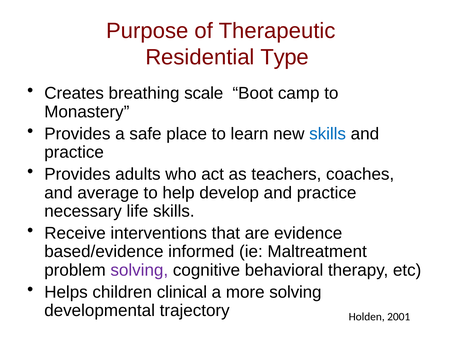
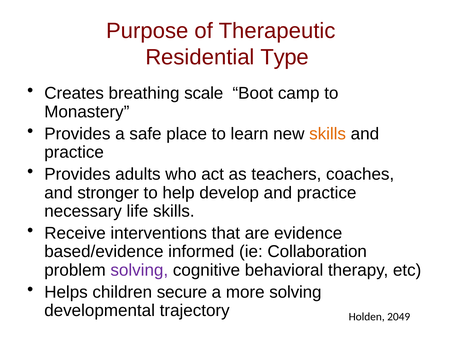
skills at (328, 134) colour: blue -> orange
average: average -> stronger
Maltreatment: Maltreatment -> Collaboration
clinical: clinical -> secure
2001: 2001 -> 2049
